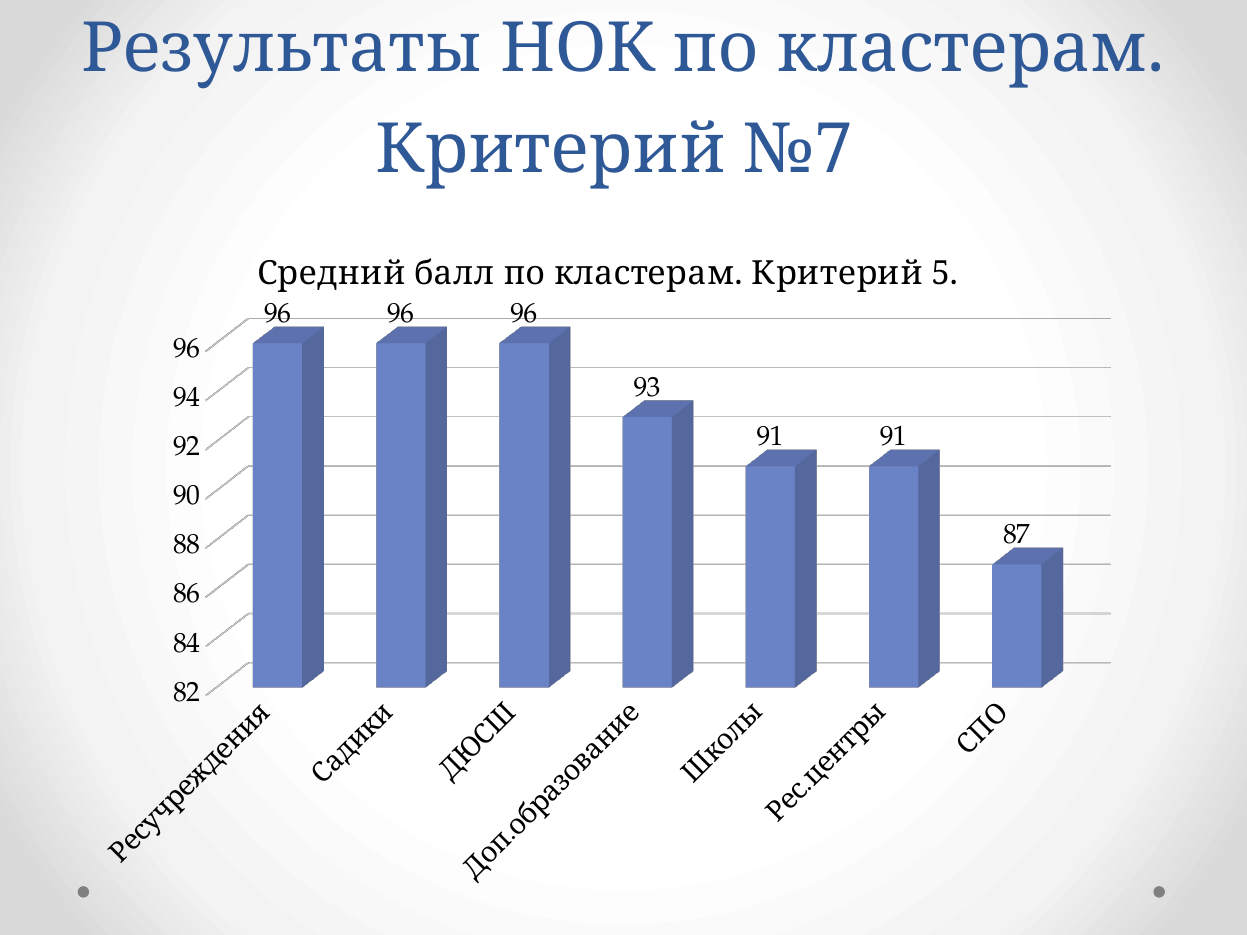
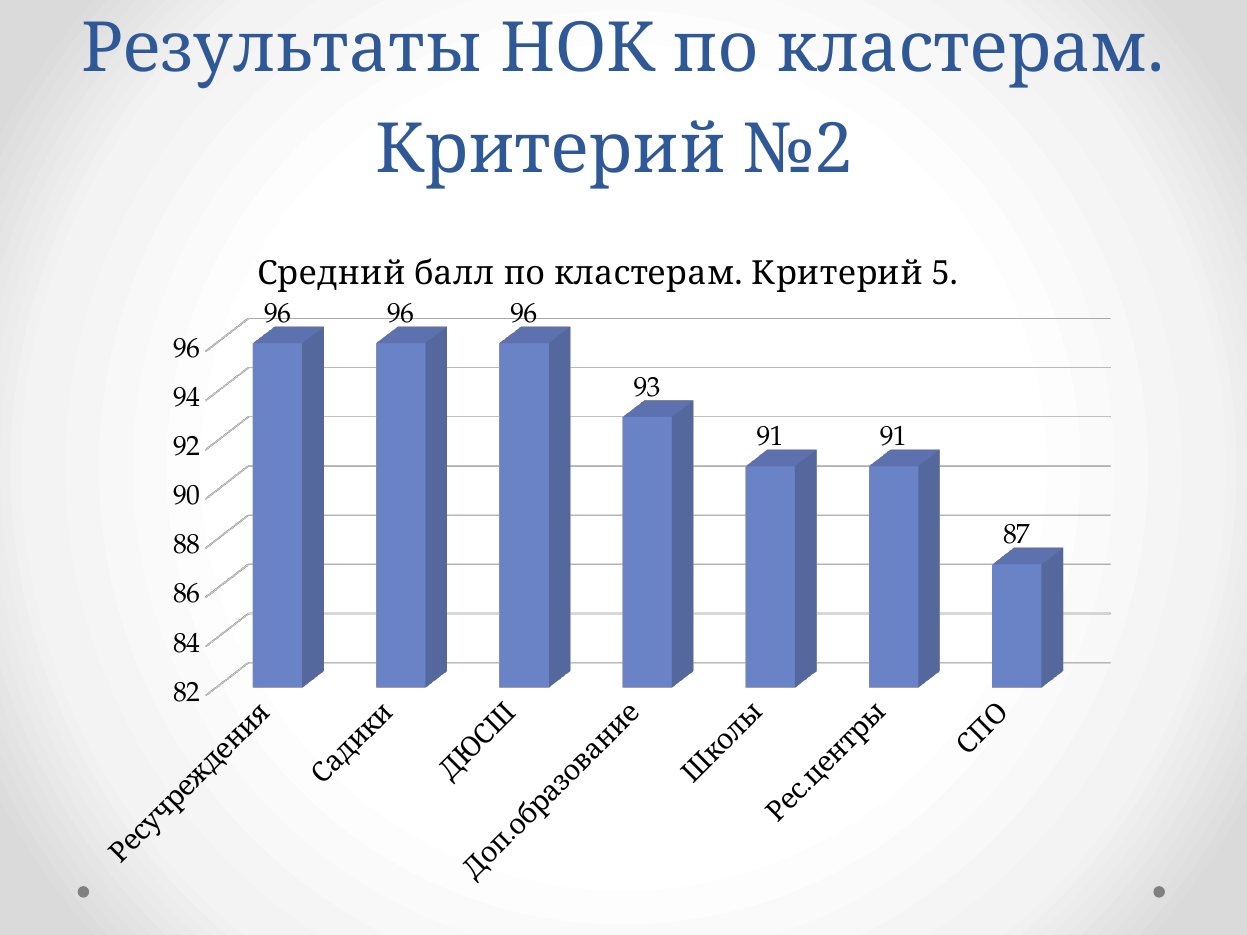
№7: №7 -> №2
